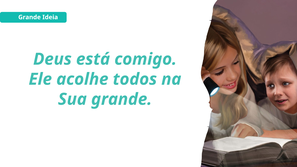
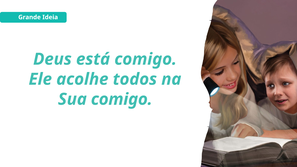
Sua grande: grande -> comigo
